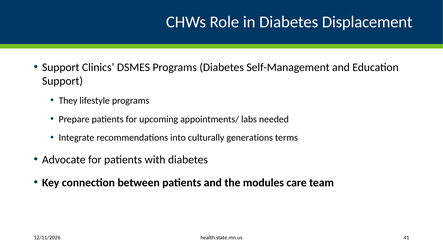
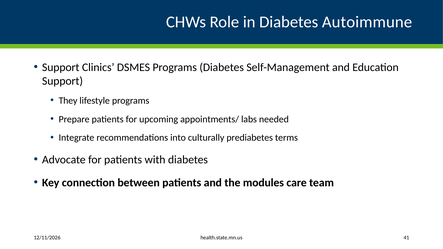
Displacement: Displacement -> Autoimmune
generations: generations -> prediabetes
